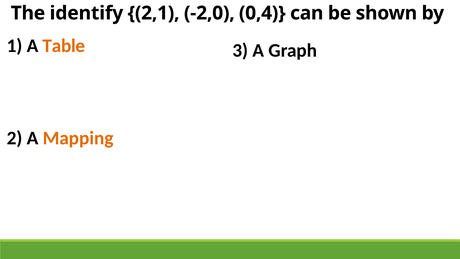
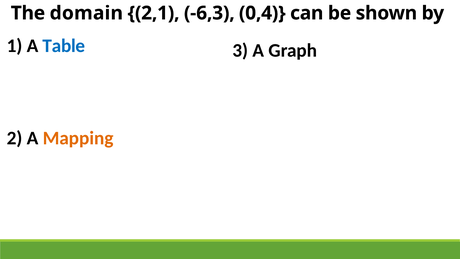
identify: identify -> domain
-2,0: -2,0 -> -6,3
Table colour: orange -> blue
